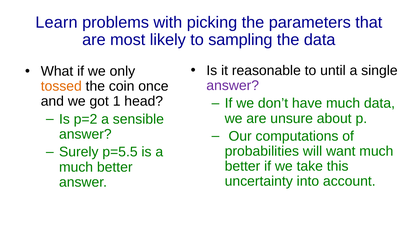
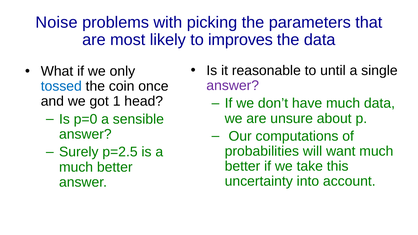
Learn: Learn -> Noise
sampling: sampling -> improves
tossed colour: orange -> blue
p=2: p=2 -> p=0
p=5.5: p=5.5 -> p=2.5
